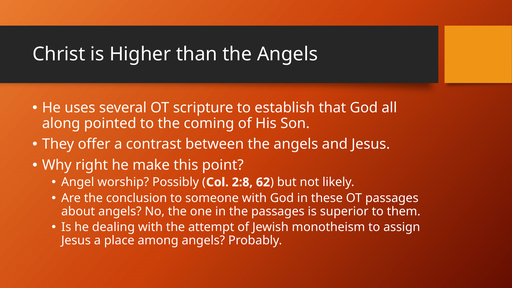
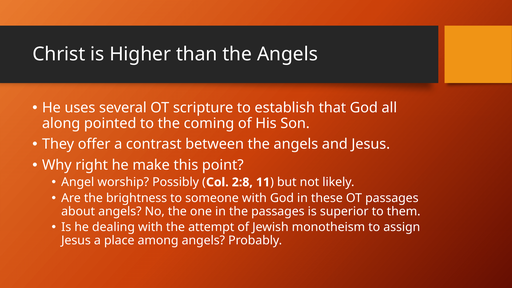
62: 62 -> 11
conclusion: conclusion -> brightness
